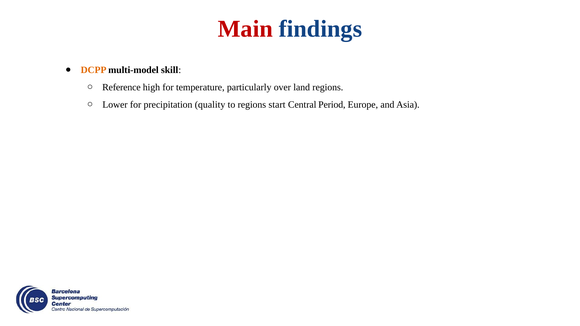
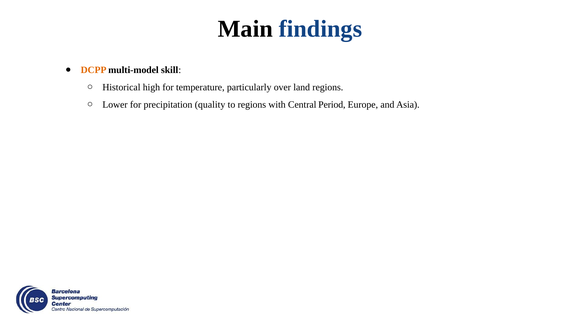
Main colour: red -> black
Reference: Reference -> Historical
start: start -> with
